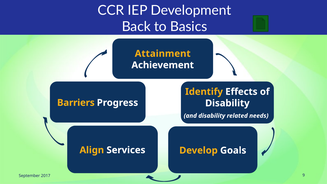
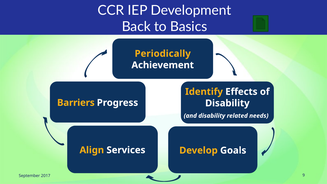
Attainment: Attainment -> Periodically
